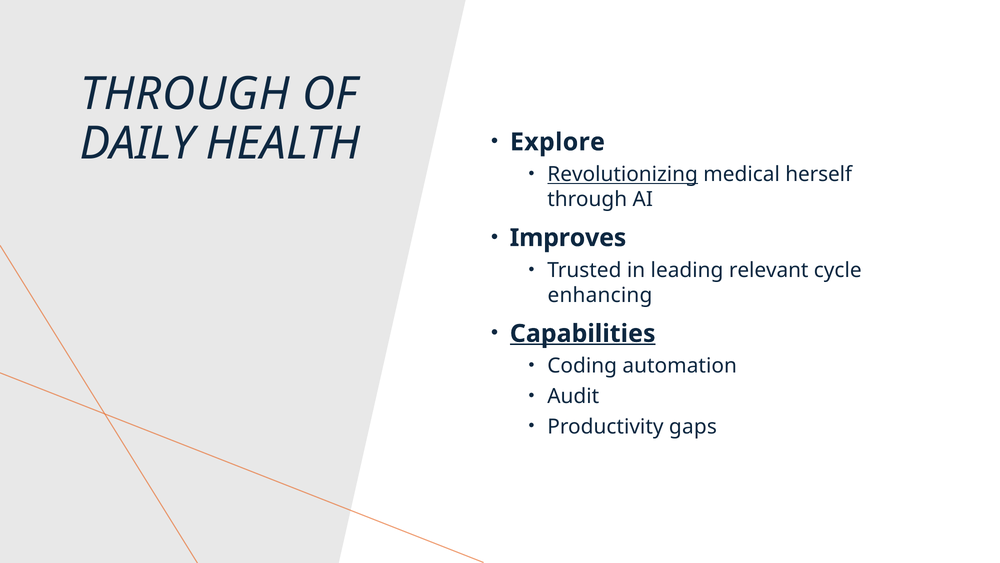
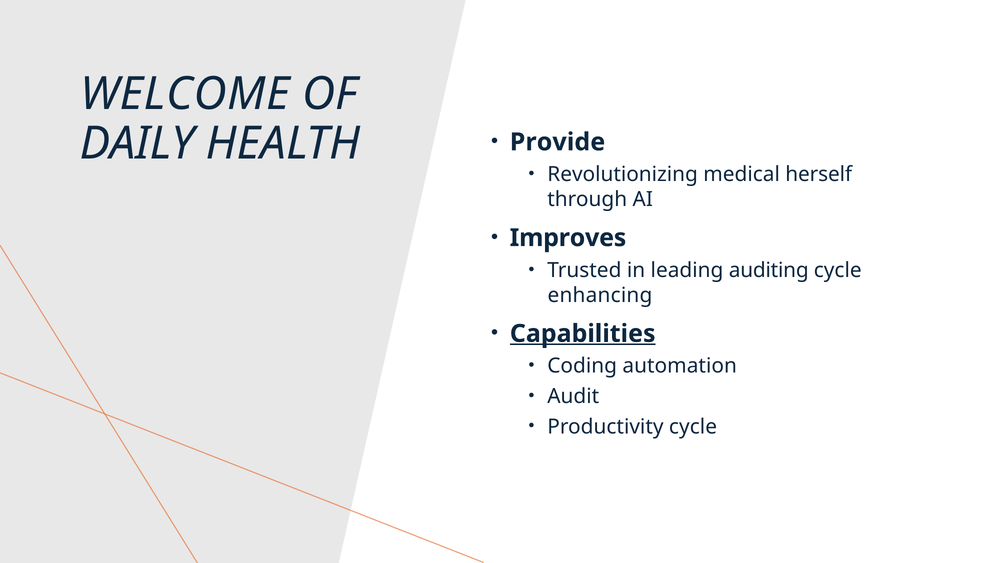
THROUGH at (185, 94): THROUGH -> WELCOME
Explore: Explore -> Provide
Revolutionizing underline: present -> none
relevant: relevant -> auditing
Productivity gaps: gaps -> cycle
